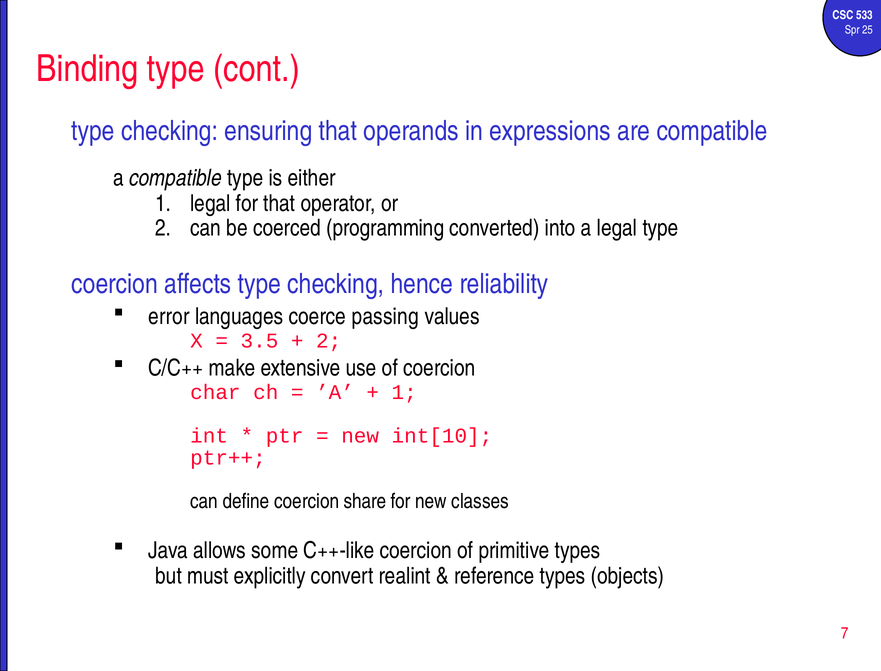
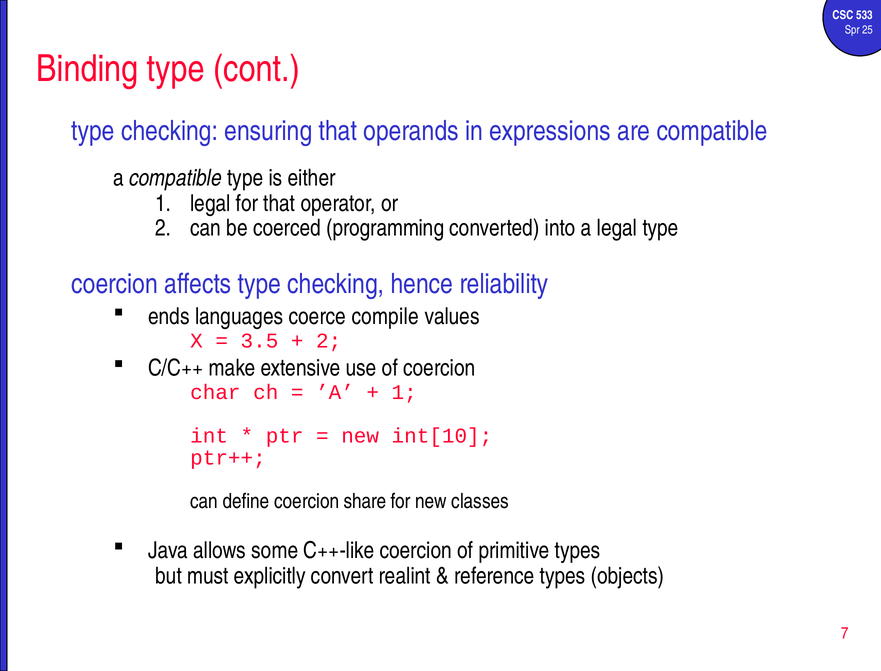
error: error -> ends
passing: passing -> compile
